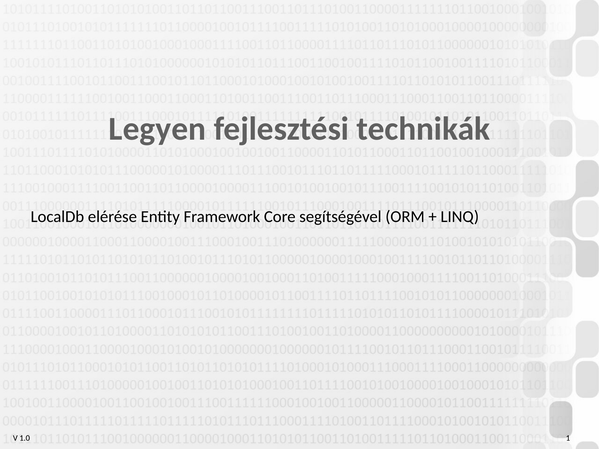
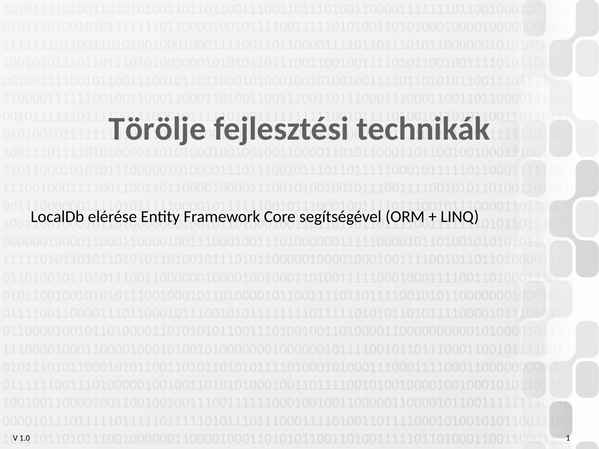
Legyen: Legyen -> Törölje
